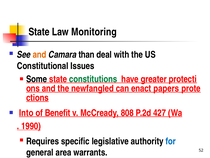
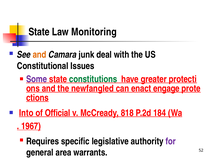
than: than -> junk
Some colour: black -> purple
papers: papers -> engage
Benefit: Benefit -> Official
808: 808 -> 818
427: 427 -> 184
1990: 1990 -> 1967
for colour: blue -> purple
